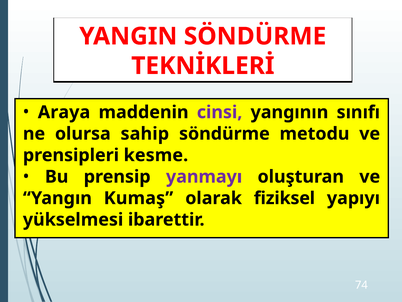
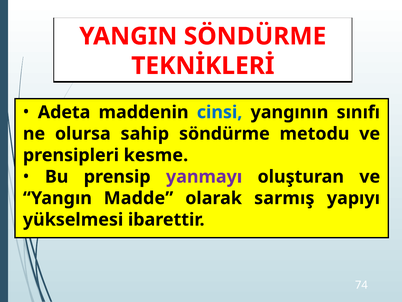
Araya: Araya -> Adeta
cinsi colour: purple -> blue
Kumaş: Kumaş -> Madde
fiziksel: fiziksel -> sarmış
